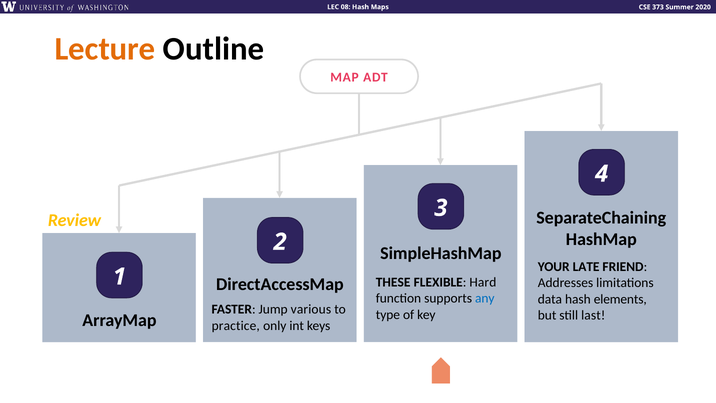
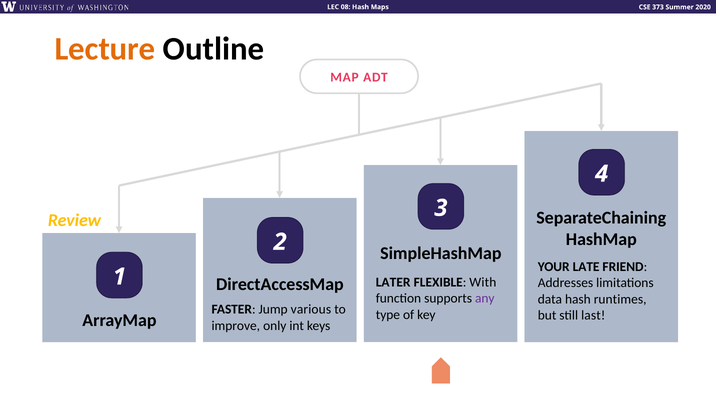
THESE: THESE -> LATER
Hard: Hard -> With
any colour: blue -> purple
elements: elements -> runtimes
practice: practice -> improve
